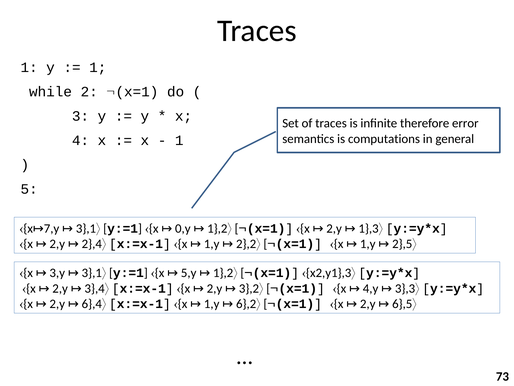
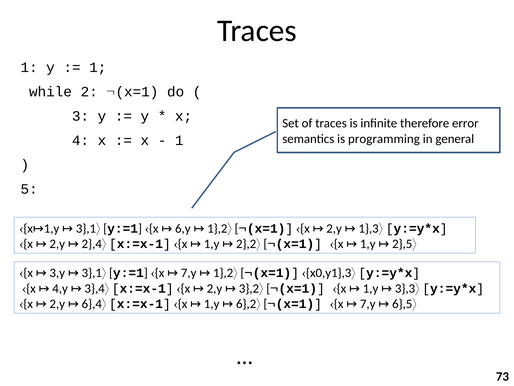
computations: computations -> programming
0,y: 0,y -> 6,y
7,y at (52, 228): 7,y -> 1,y
y:=1 {x 5,y: 5,y -> 7,y
2,y at (323, 273): 2,y -> 0,y
4,y at (371, 288): 4,y -> 1,y
2,y at (60, 288): 2,y -> 4,y
2,y at (368, 304): 2,y -> 7,y
